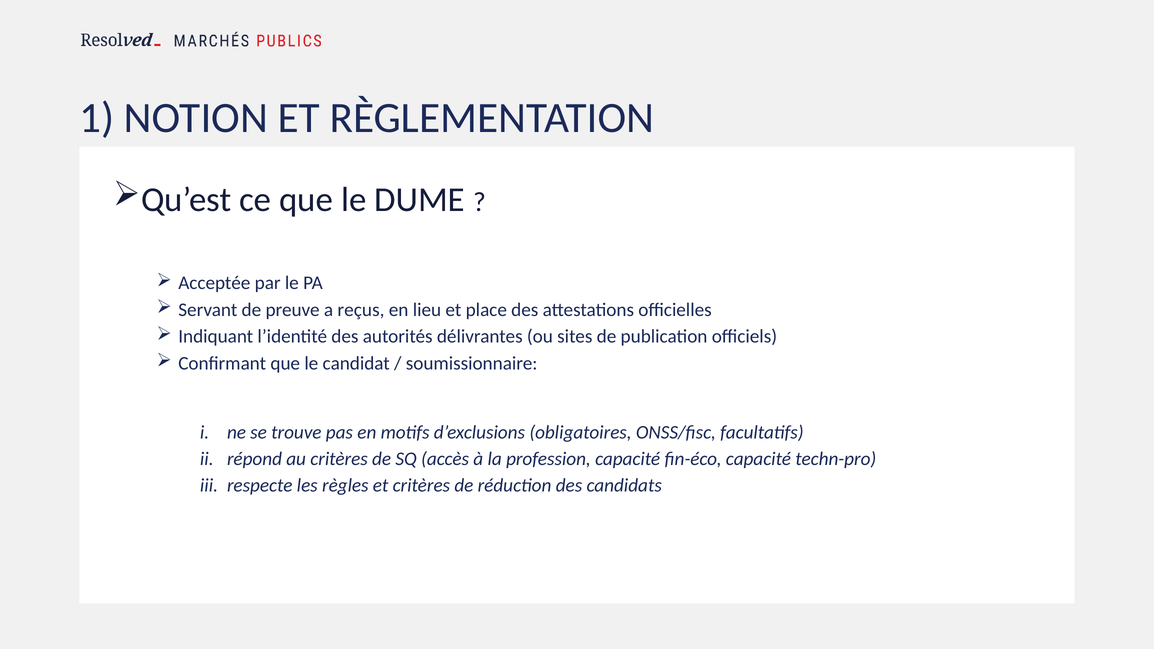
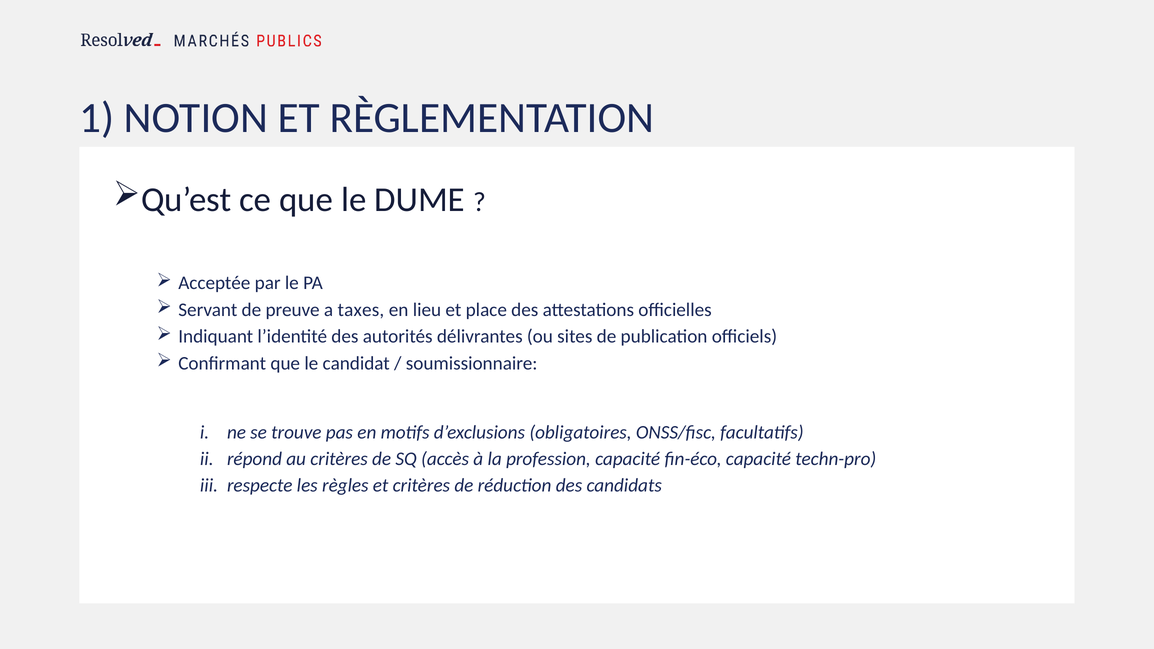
reçus: reçus -> taxes
